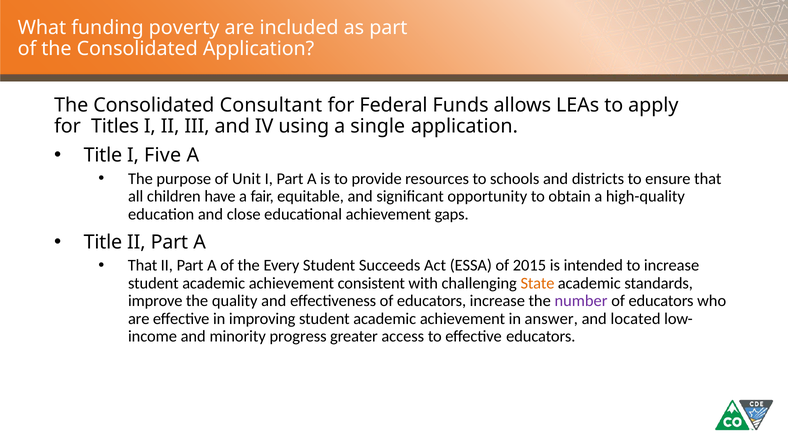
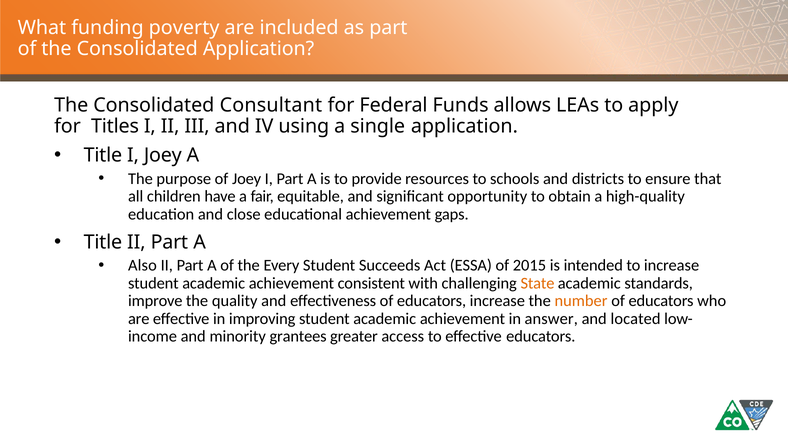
I Five: Five -> Joey
of Unit: Unit -> Joey
That at (143, 266): That -> Also
number colour: purple -> orange
progress: progress -> grantees
